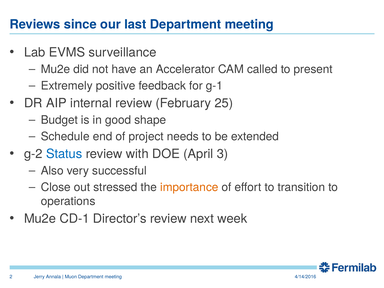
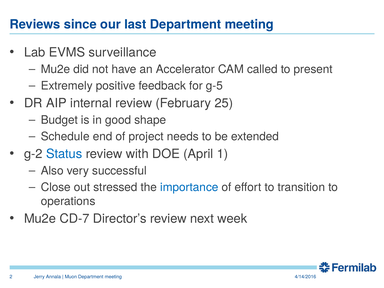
g-1: g-1 -> g-5
3: 3 -> 1
importance colour: orange -> blue
CD-1: CD-1 -> CD-7
